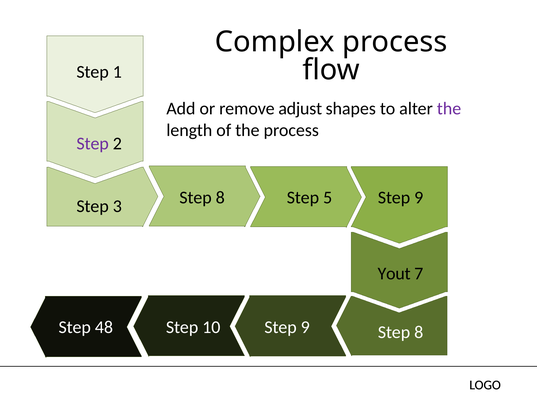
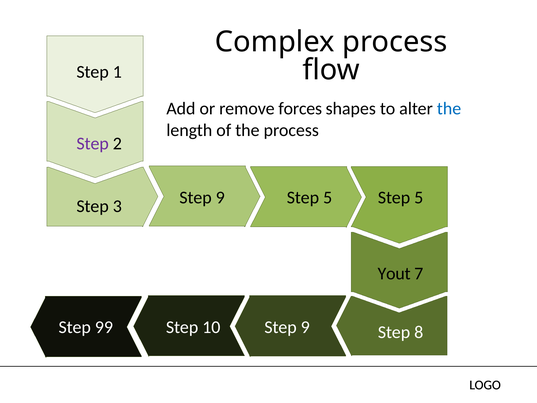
adjust: adjust -> forces
the at (449, 109) colour: purple -> blue
8 at (220, 197): 8 -> 9
9 at (419, 197): 9 -> 5
48: 48 -> 99
